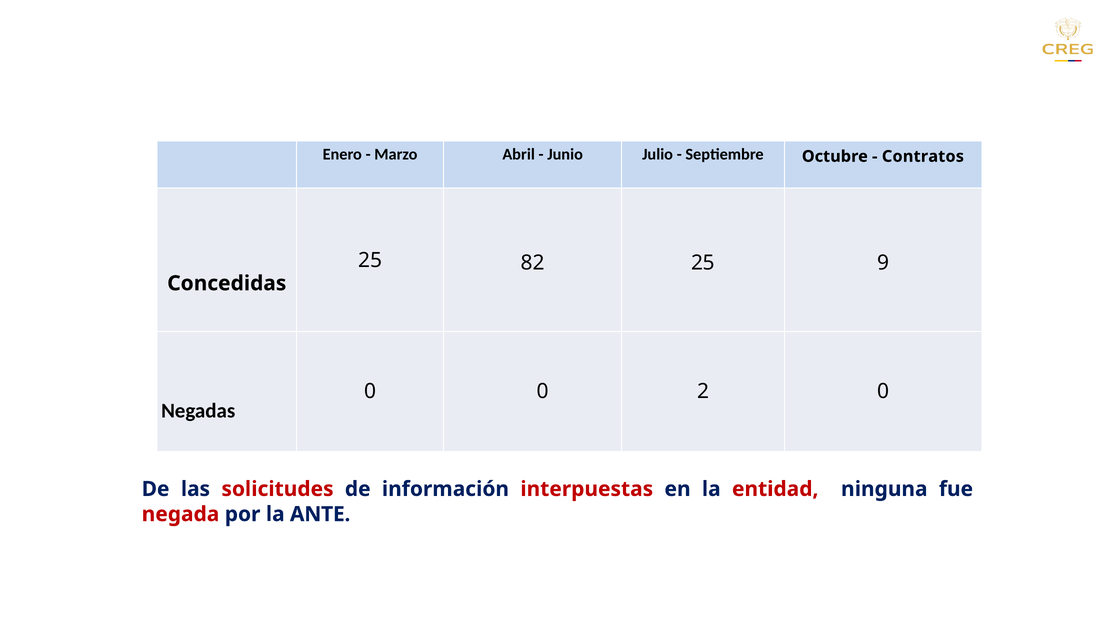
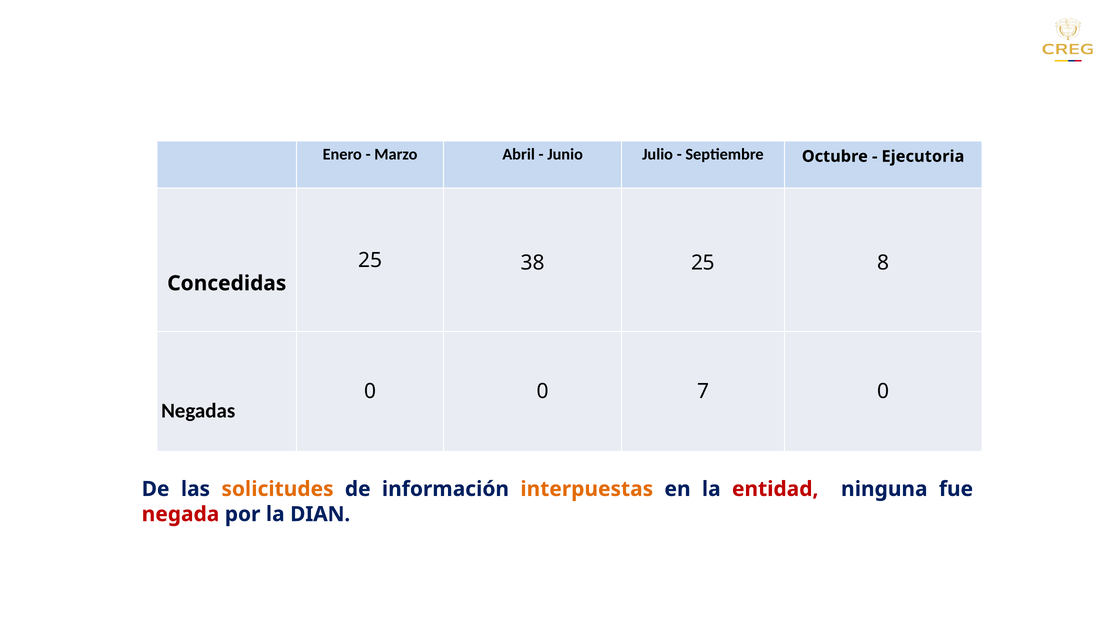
Contratos: Contratos -> Ejecutoria
82: 82 -> 38
9: 9 -> 8
2: 2 -> 7
solicitudes colour: red -> orange
interpuestas colour: red -> orange
ANTE: ANTE -> DIAN
